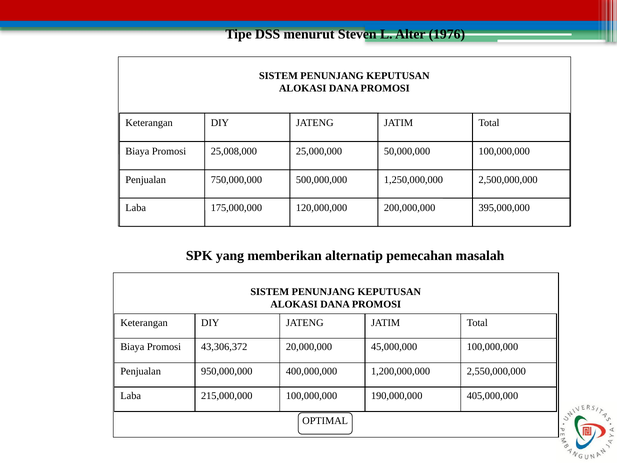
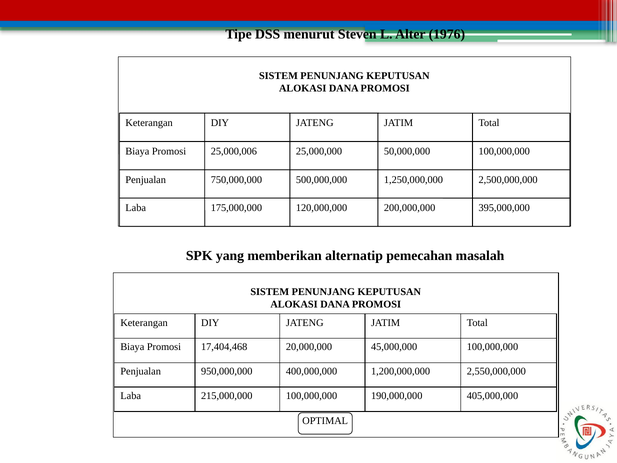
25,008,000: 25,008,000 -> 25,000,006
43,306,372: 43,306,372 -> 17,404,468
